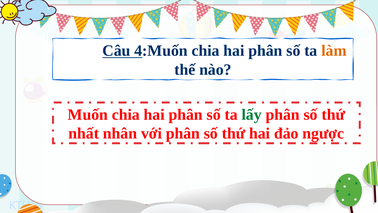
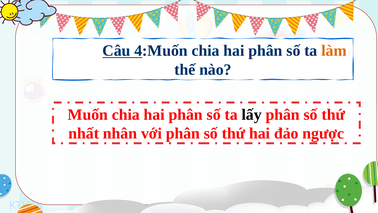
lấy colour: green -> black
